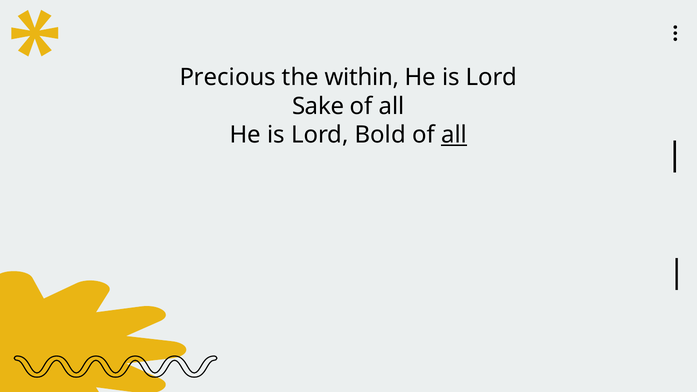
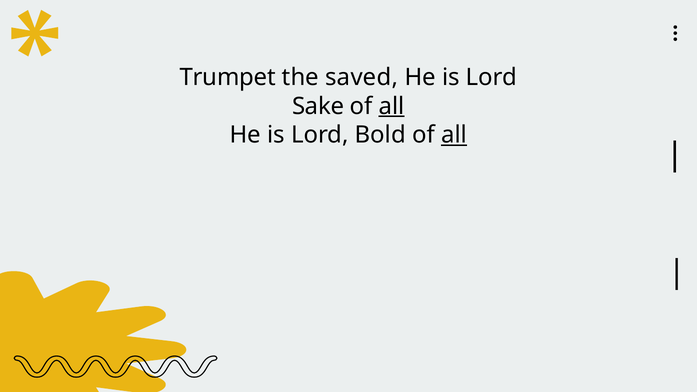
Precious: Precious -> Trumpet
within: within -> saved
all at (392, 106) underline: none -> present
